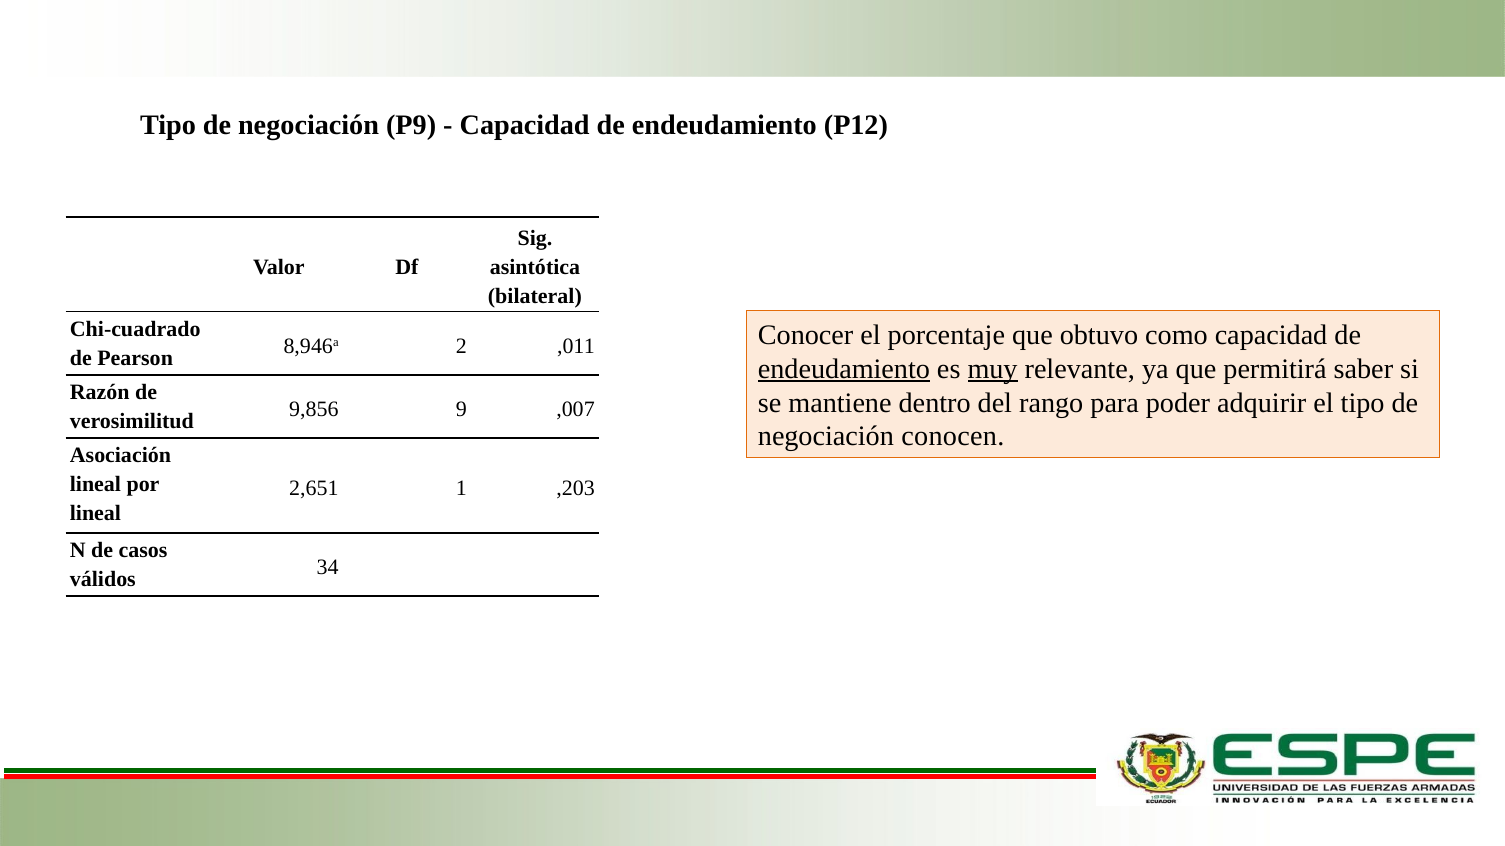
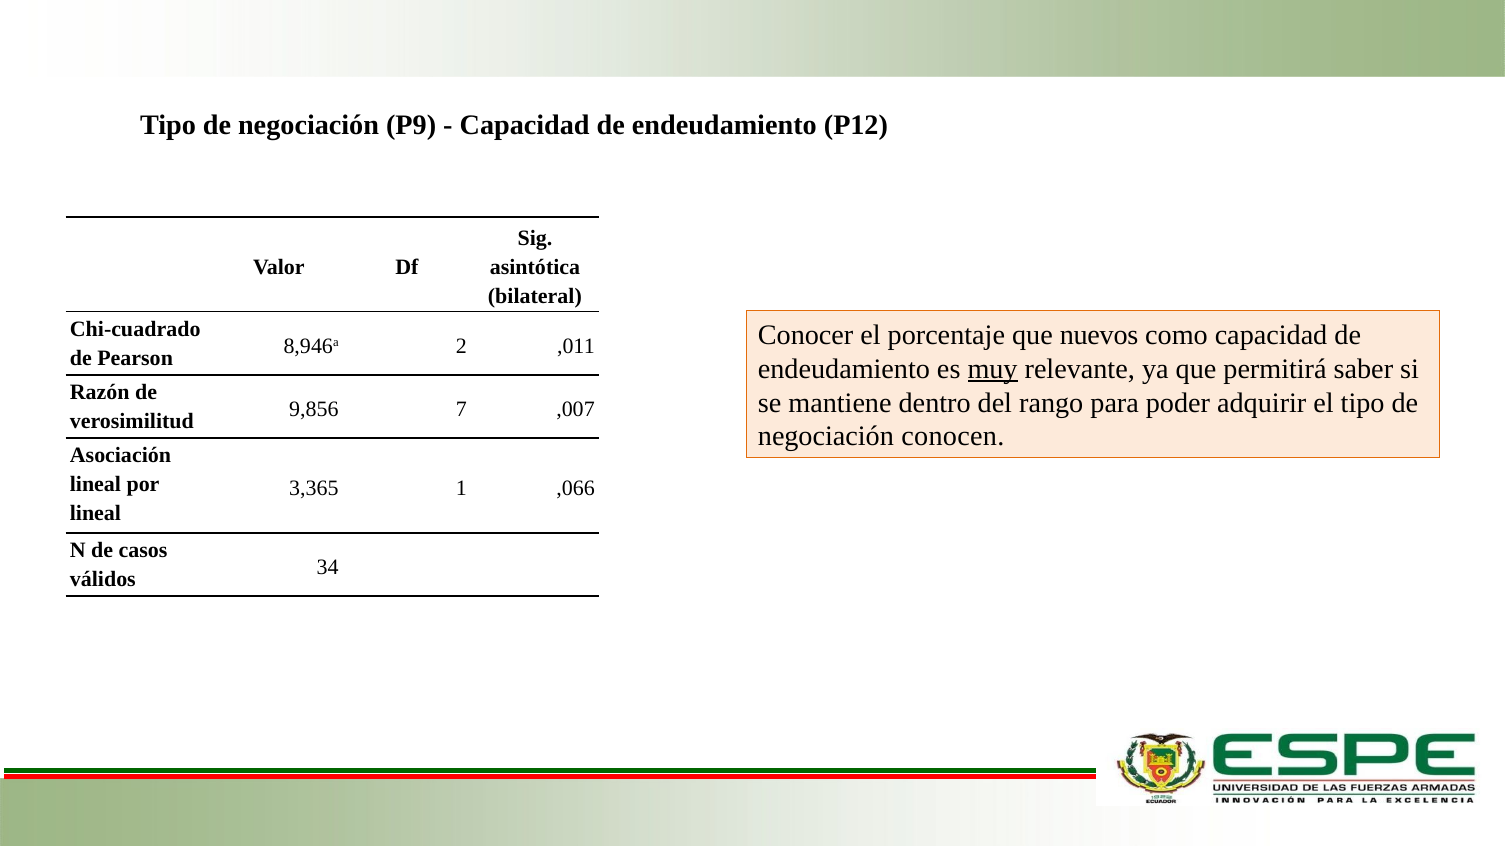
obtuvo: obtuvo -> nuevos
endeudamiento at (844, 369) underline: present -> none
9: 9 -> 7
2,651: 2,651 -> 3,365
,203: ,203 -> ,066
